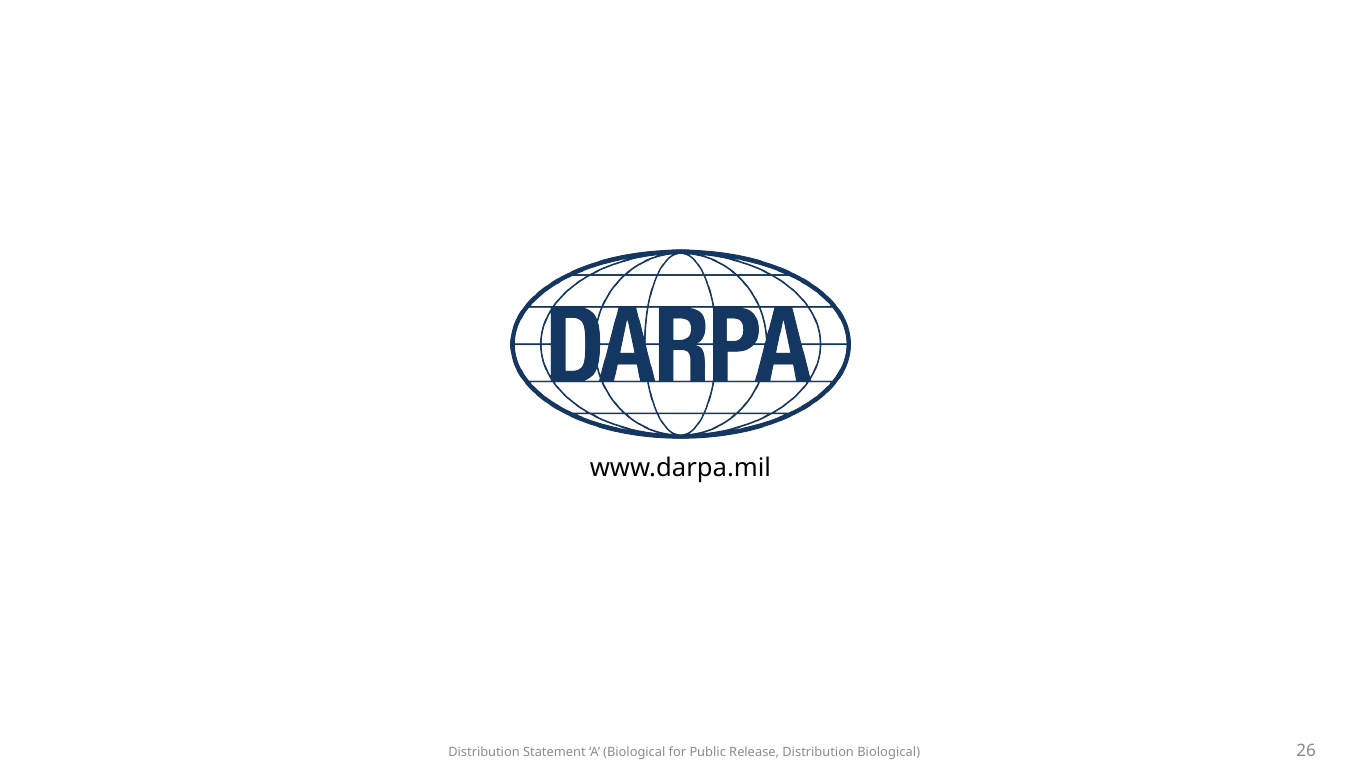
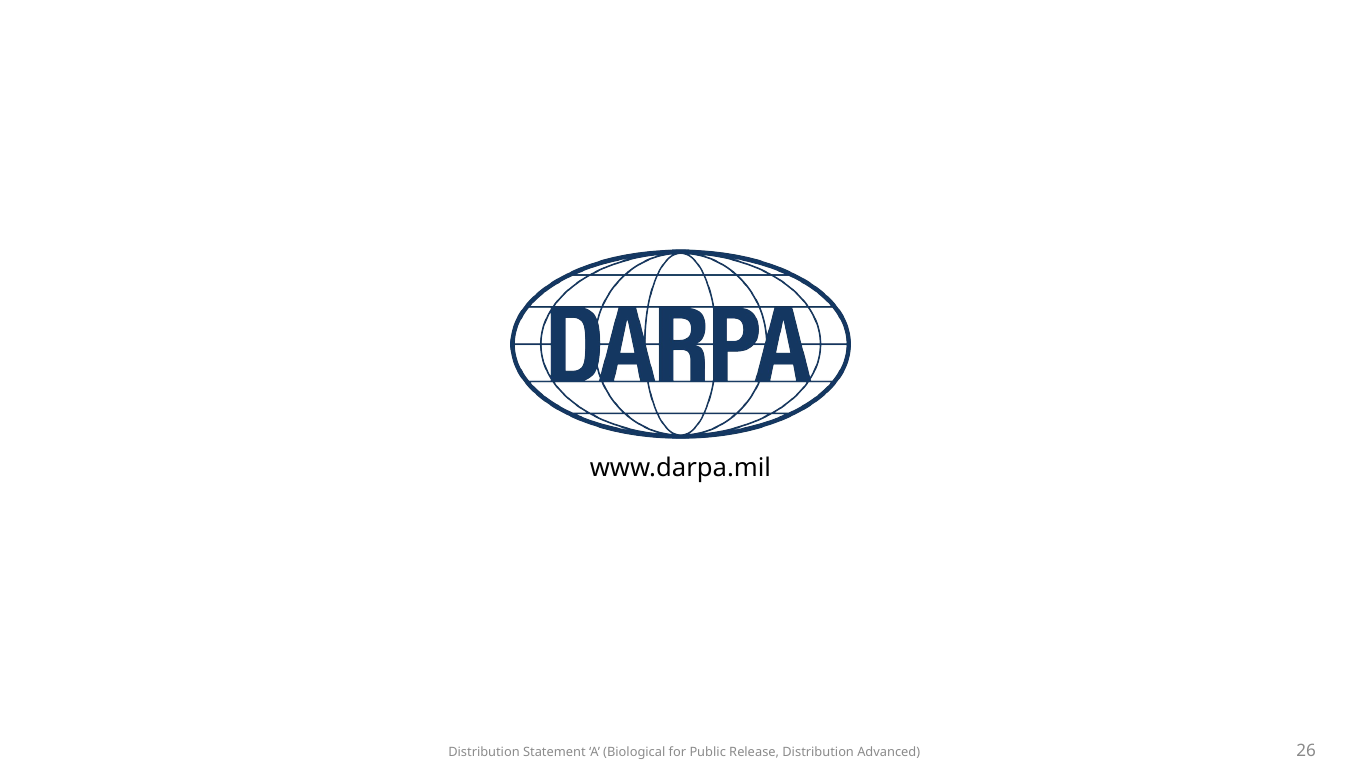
Distribution Biological: Biological -> Advanced
